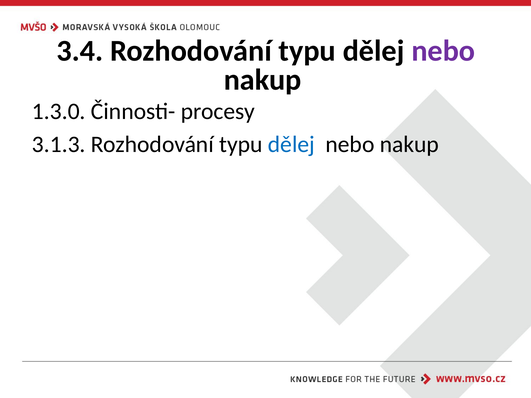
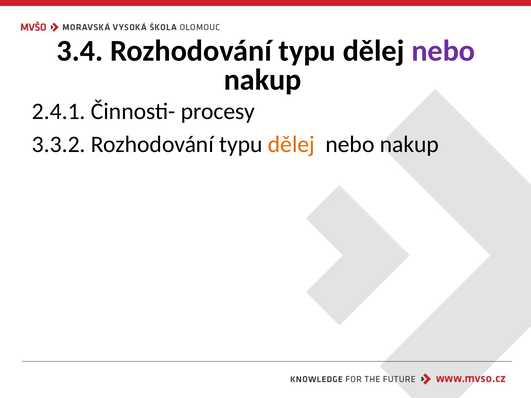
1.3.0: 1.3.0 -> 2.4.1
3.1.3: 3.1.3 -> 3.3.2
dělej at (291, 144) colour: blue -> orange
